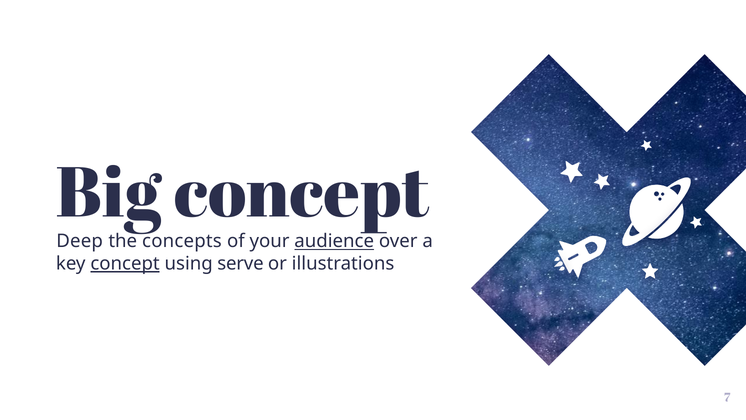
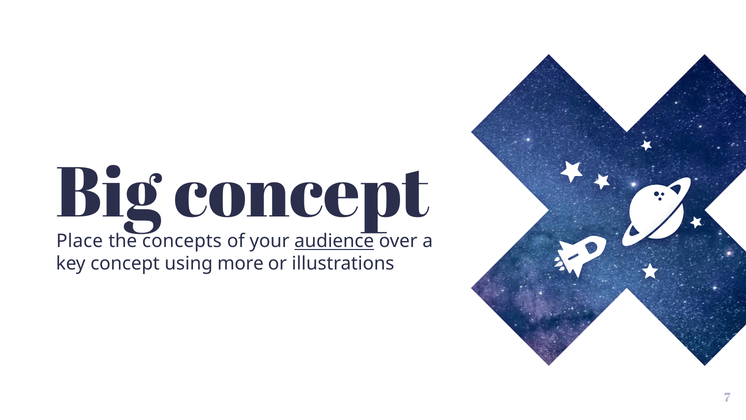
Deep: Deep -> Place
concept at (125, 263) underline: present -> none
serve: serve -> more
